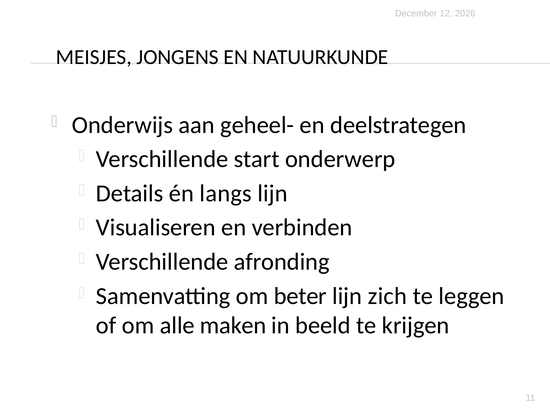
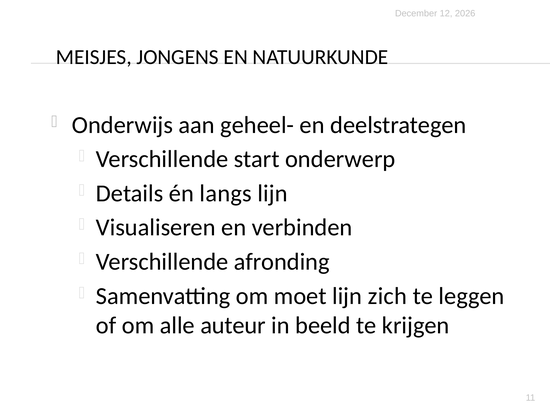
beter: beter -> moet
maken: maken -> auteur
